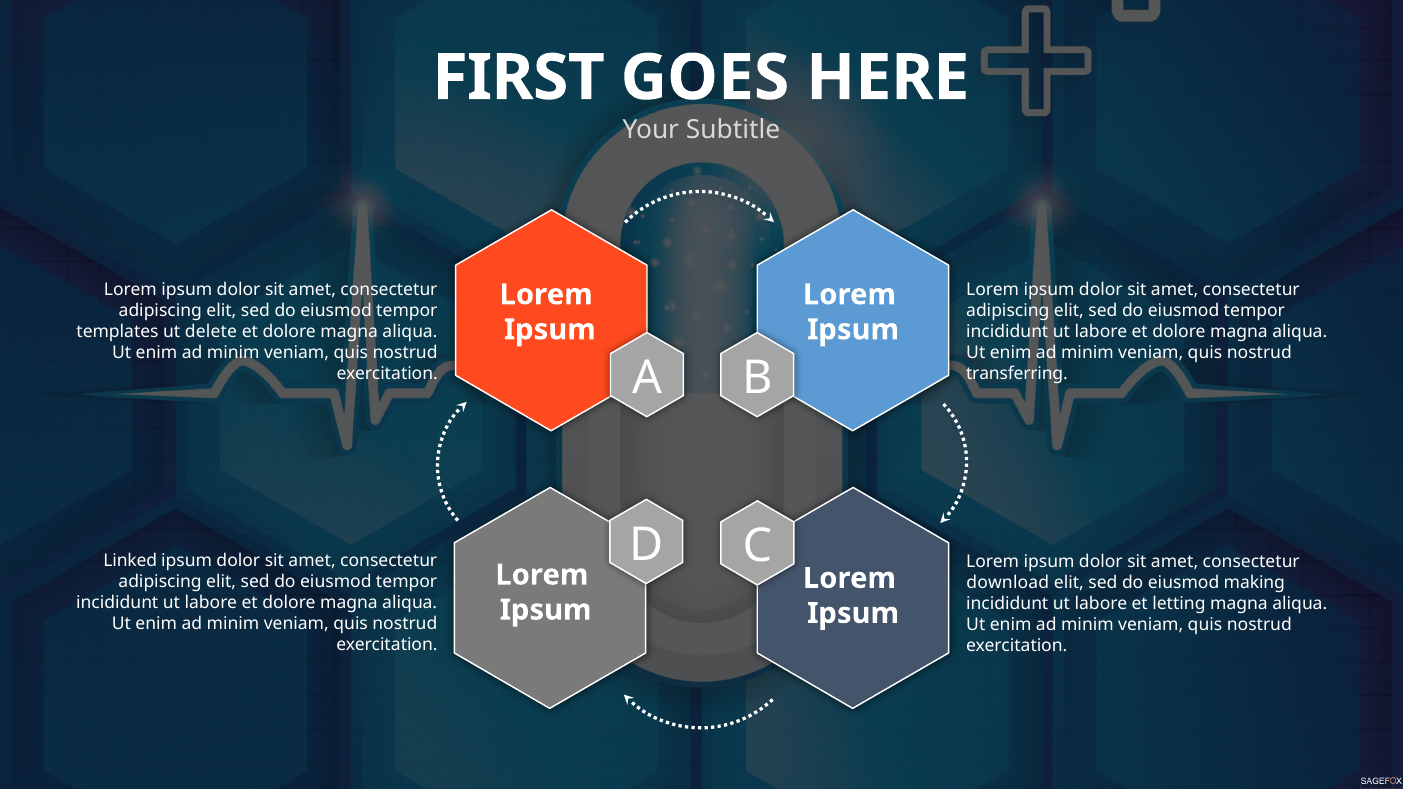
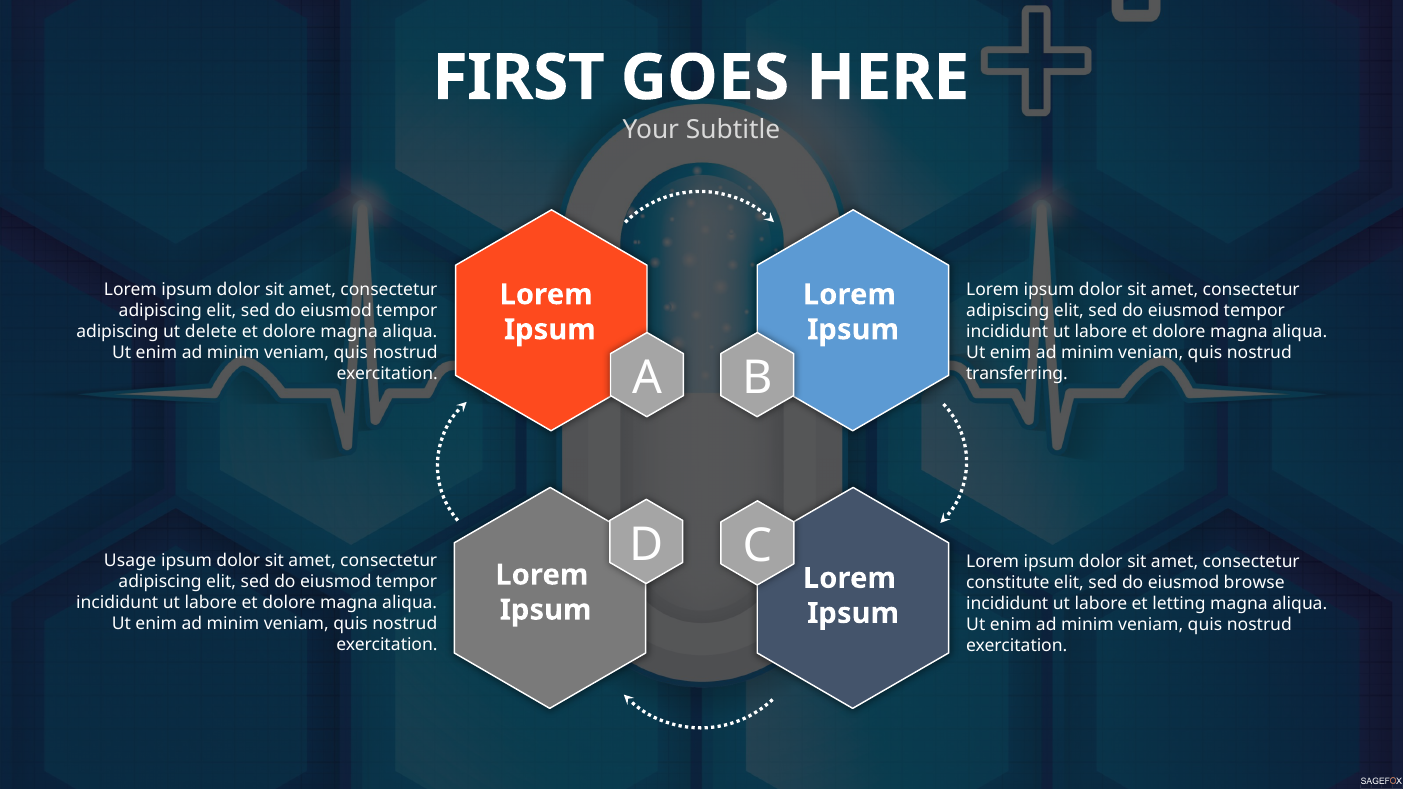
templates at (118, 332): templates -> adipiscing
Linked: Linked -> Usage
download: download -> constitute
making: making -> browse
